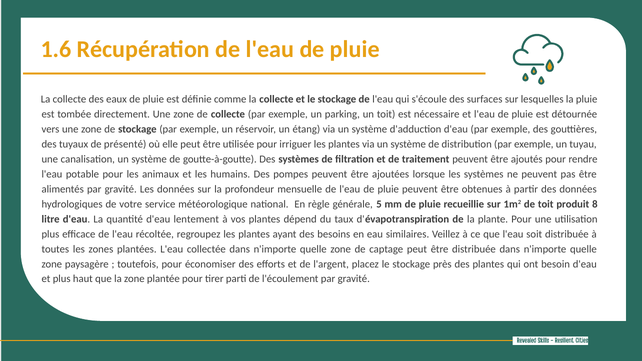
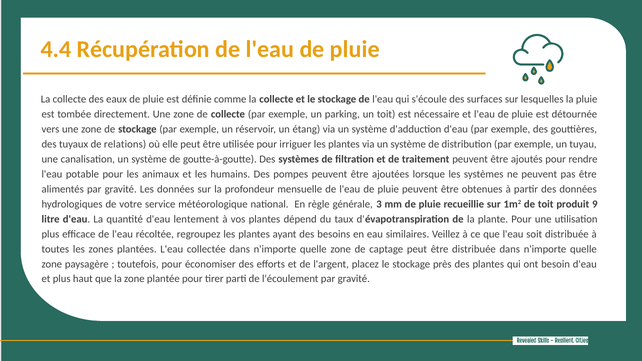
1.6: 1.6 -> 4.4
présenté: présenté -> relations
5: 5 -> 3
8: 8 -> 9
